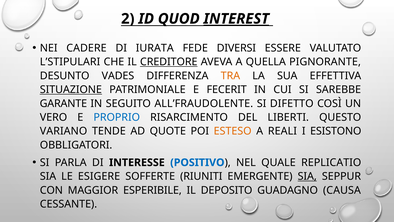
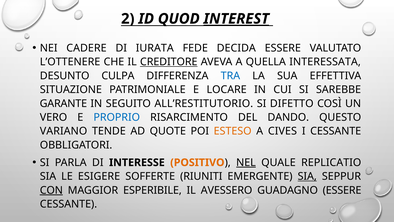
DIVERSI: DIVERSI -> DECIDA
L’STIPULARI: L’STIPULARI -> L’OTTENERE
PIGNORANTE: PIGNORANTE -> INTERESSATA
VADES: VADES -> CULPA
TRA colour: orange -> blue
SITUAZIONE underline: present -> none
FECERIT: FECERIT -> LOCARE
ALL’FRAUDOLENTE: ALL’FRAUDOLENTE -> ALL’RESTITUTORIO
LIBERTI: LIBERTI -> DANDO
REALI: REALI -> CIVES
I ESISTONO: ESISTONO -> CESSANTE
POSITIVO colour: blue -> orange
NEL underline: none -> present
CON underline: none -> present
DEPOSITO: DEPOSITO -> AVESSERO
GUADAGNO CAUSA: CAUSA -> ESSERE
